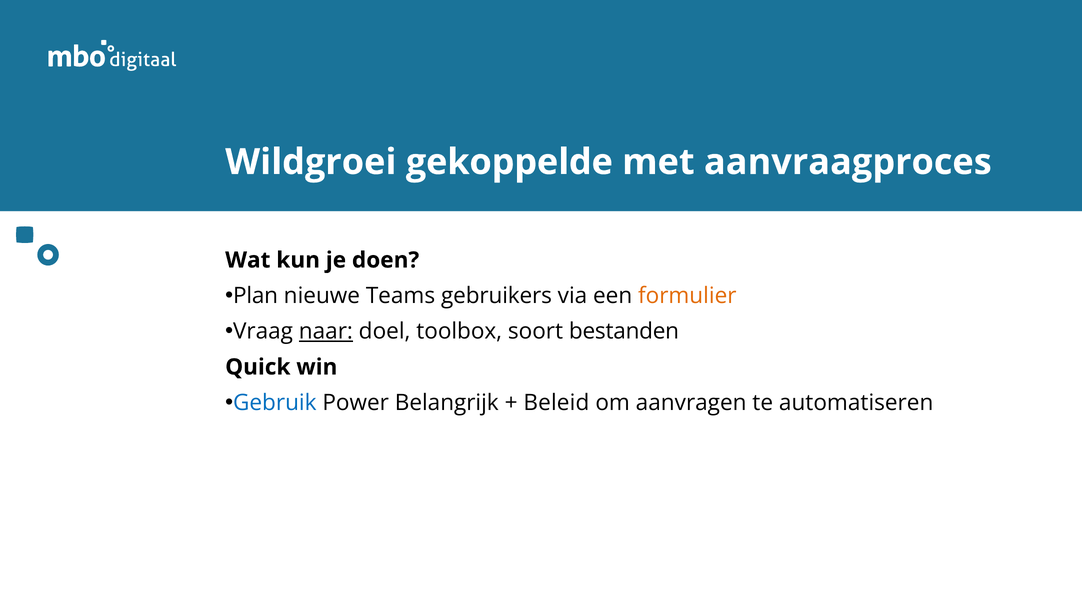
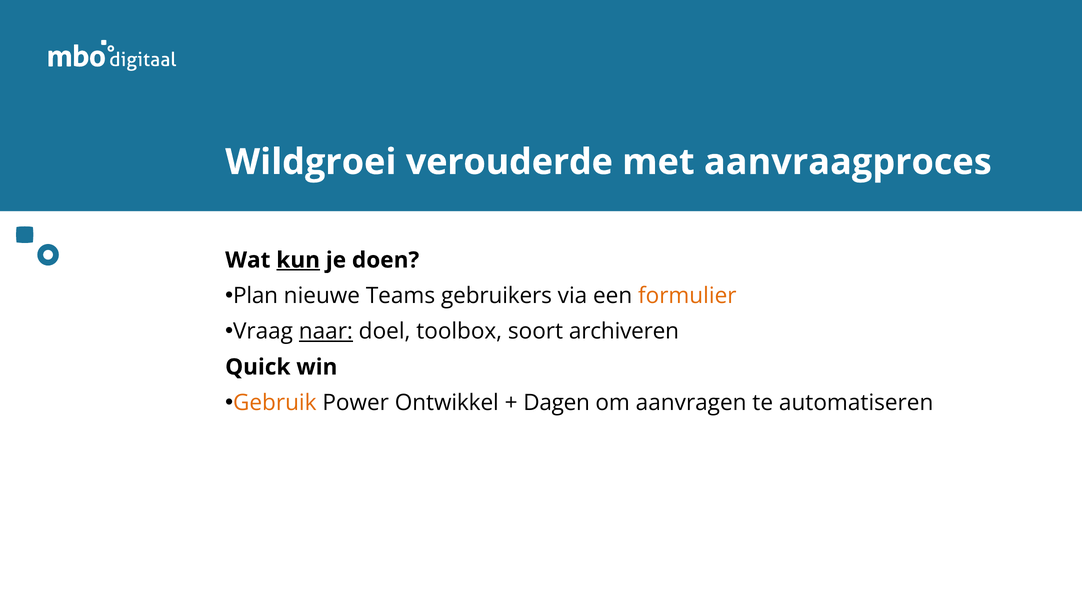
gekoppelde: gekoppelde -> verouderde
kun underline: none -> present
bestanden: bestanden -> archiveren
Gebruik colour: blue -> orange
Belangrijk: Belangrijk -> Ontwikkel
Beleid: Beleid -> Dagen
